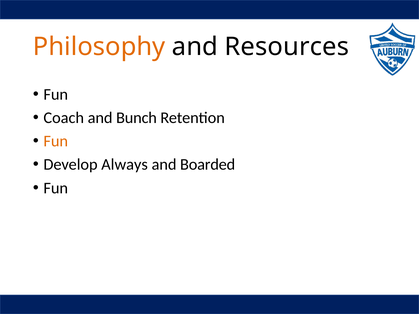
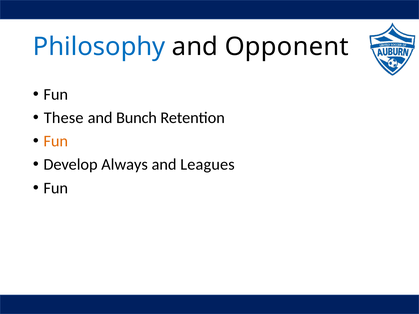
Philosophy colour: orange -> blue
Resources: Resources -> Opponent
Coach: Coach -> These
Boarded: Boarded -> Leagues
